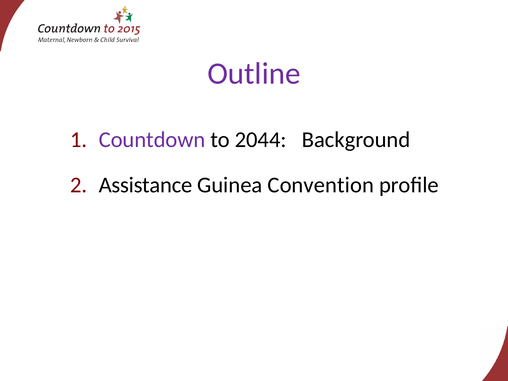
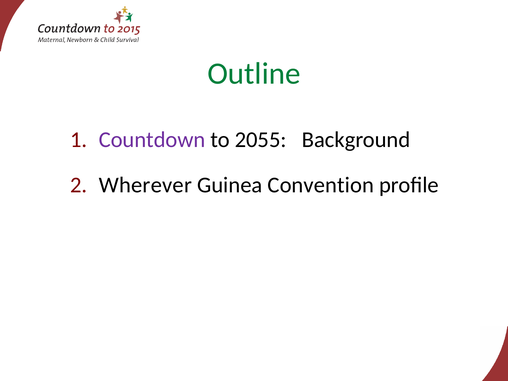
Outline colour: purple -> green
2044: 2044 -> 2055
Assistance: Assistance -> Wherever
